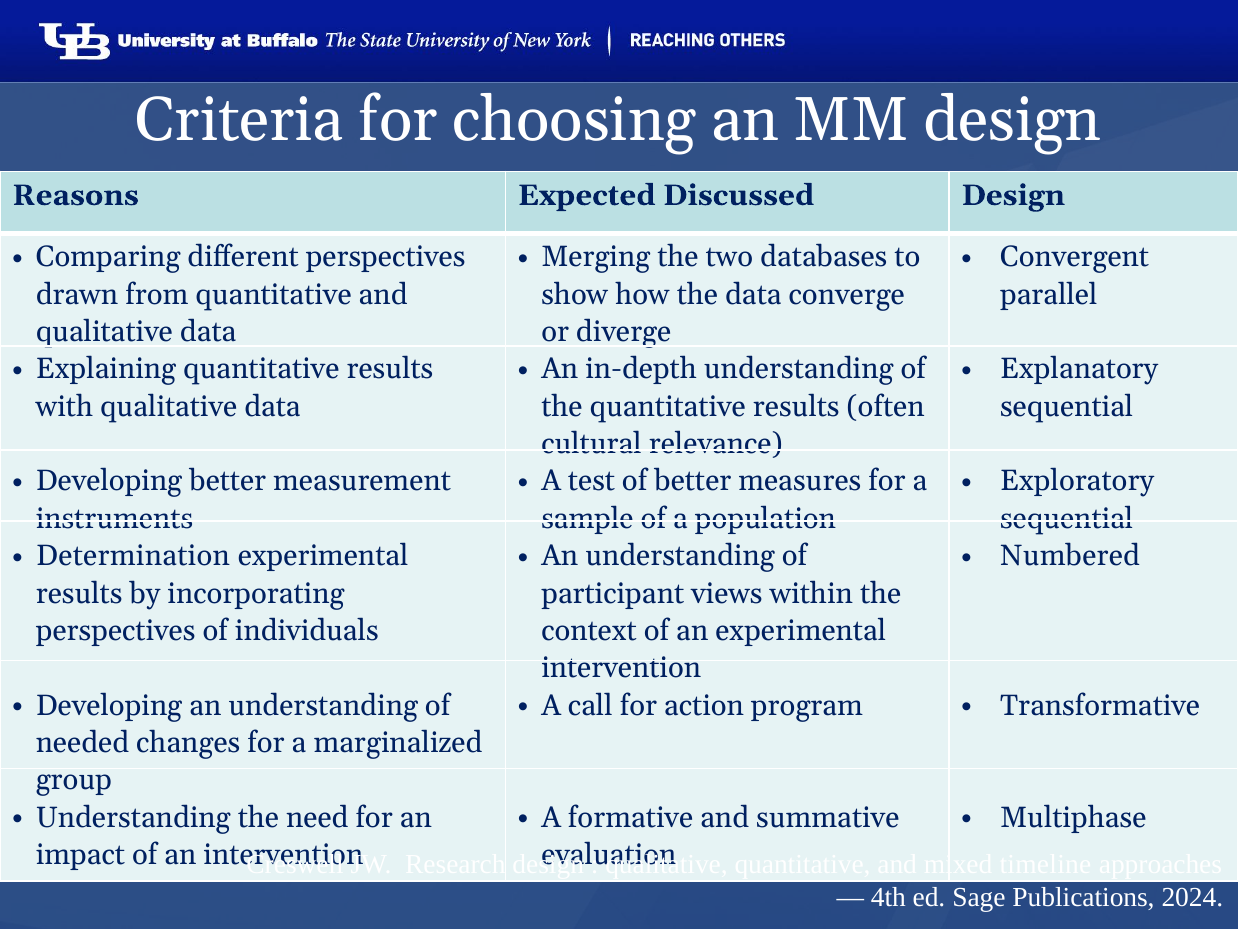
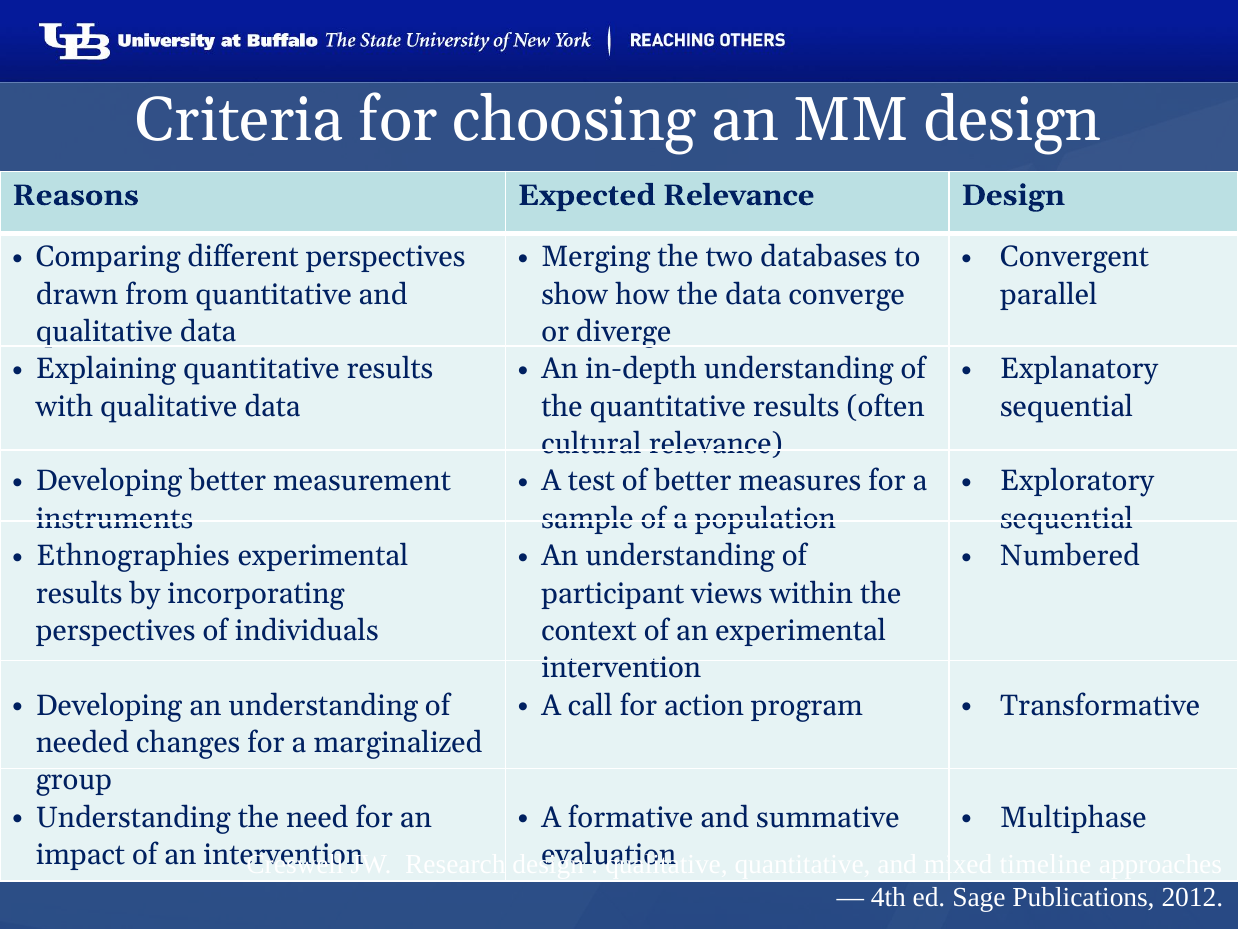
Expected Discussed: Discussed -> Relevance
Determination: Determination -> Ethnographies
2024: 2024 -> 2012
